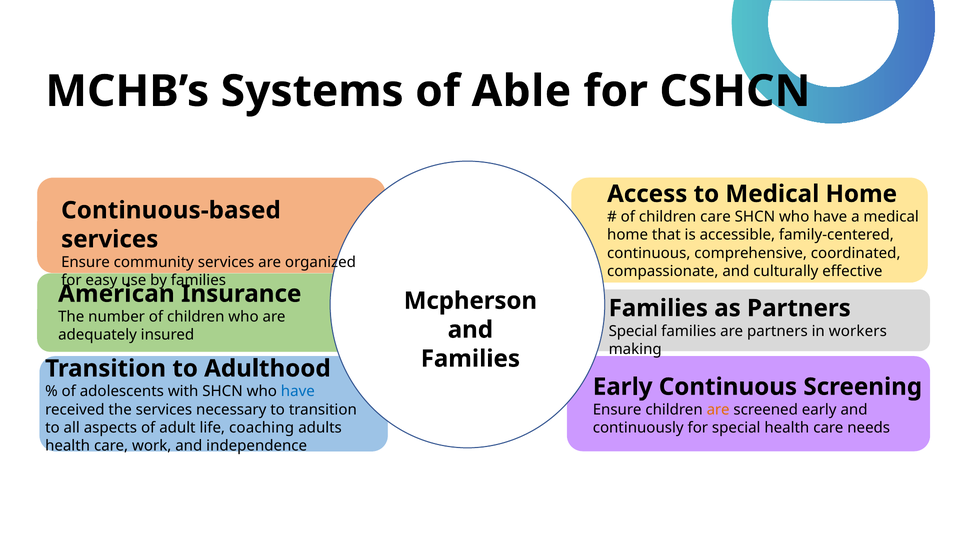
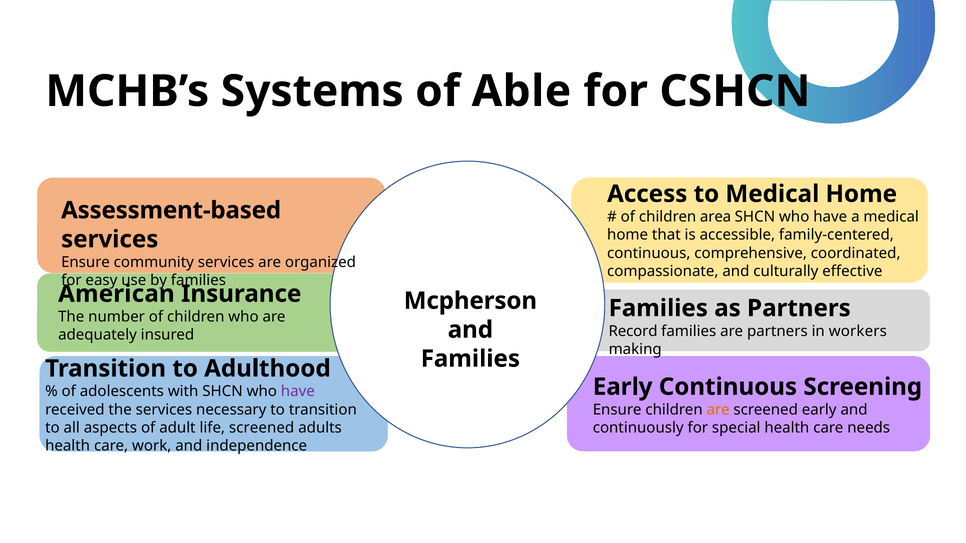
Continuous-based: Continuous-based -> Assessment-based
children care: care -> area
Special at (633, 331): Special -> Record
have at (298, 392) colour: blue -> purple
life coaching: coaching -> screened
